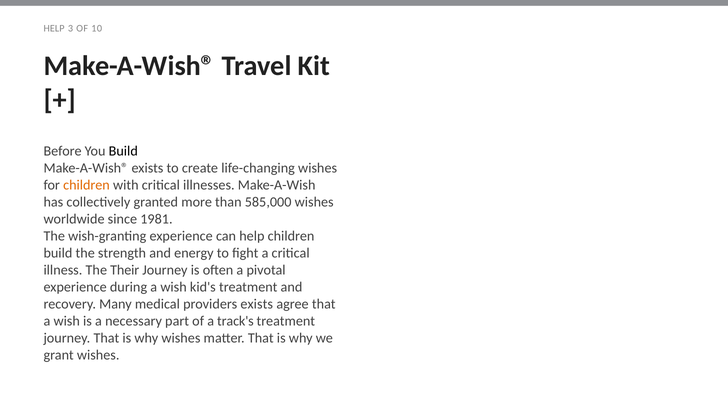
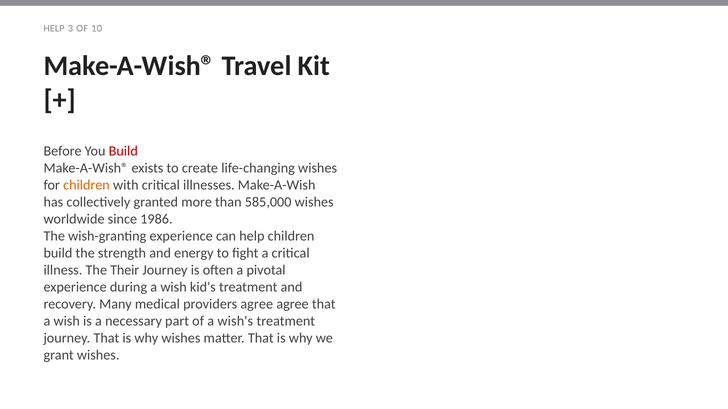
Build at (123, 151) colour: black -> red
1981: 1981 -> 1986
providers exists: exists -> agree
track's: track's -> wish's
